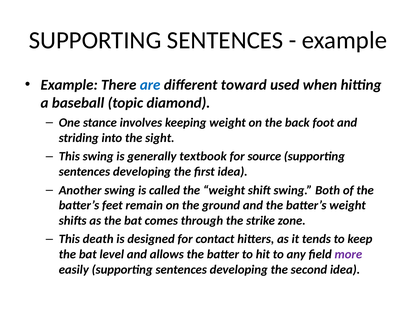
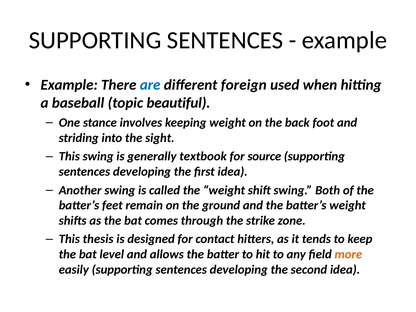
toward: toward -> foreign
diamond: diamond -> beautiful
death: death -> thesis
more colour: purple -> orange
